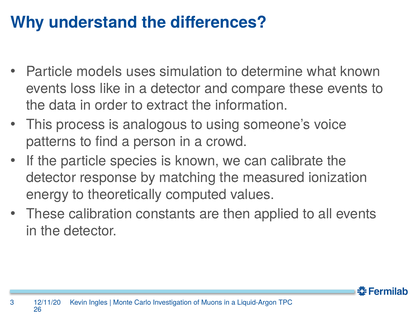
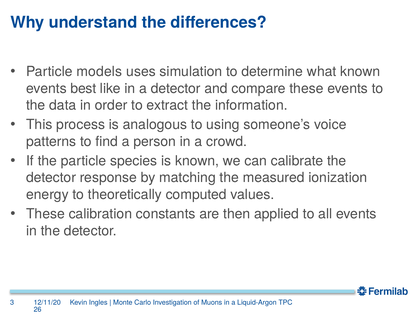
loss: loss -> best
